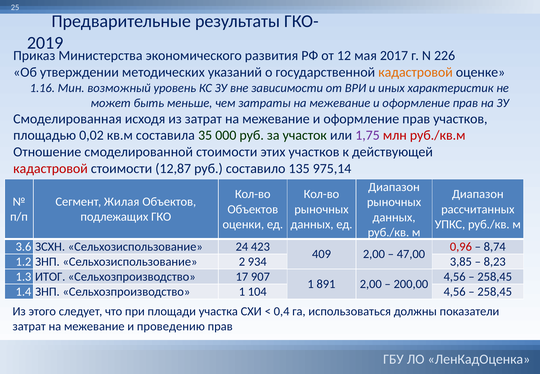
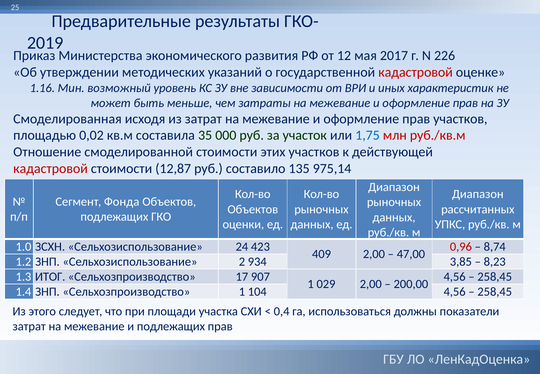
кадастровой at (416, 72) colour: orange -> red
1,75 colour: purple -> blue
Жилая: Жилая -> Фонда
3.6: 3.6 -> 1.0
891: 891 -> 029
и проведению: проведению -> подлежащих
